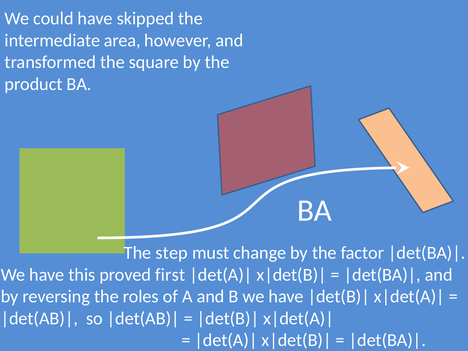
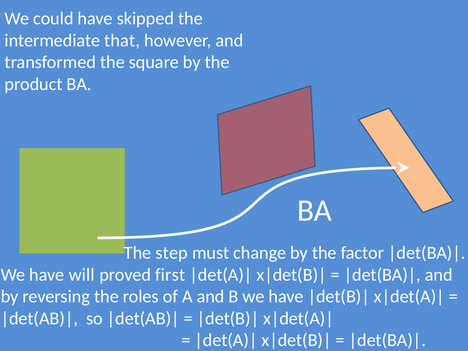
area: area -> that
this: this -> will
